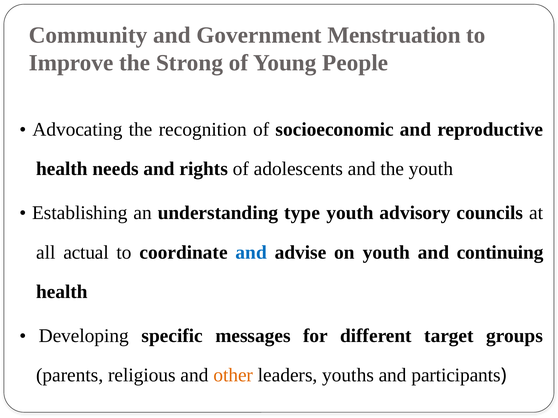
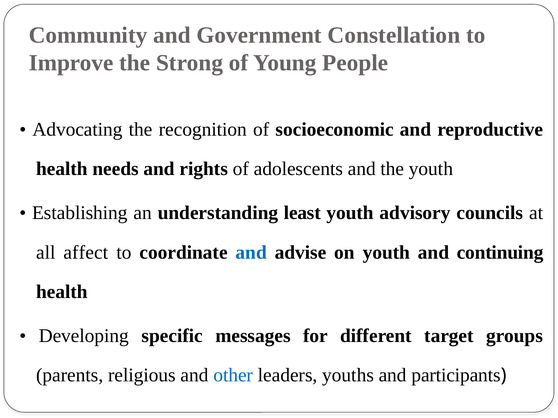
Menstruation: Menstruation -> Constellation
type: type -> least
actual: actual -> affect
other colour: orange -> blue
